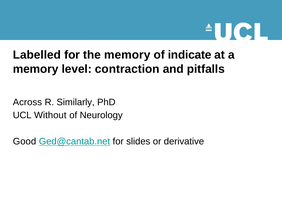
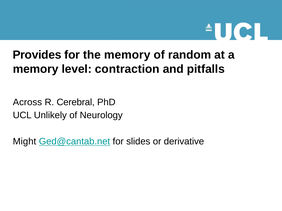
Labelled: Labelled -> Provides
indicate: indicate -> random
Similarly: Similarly -> Cerebral
Without: Without -> Unlikely
Good: Good -> Might
